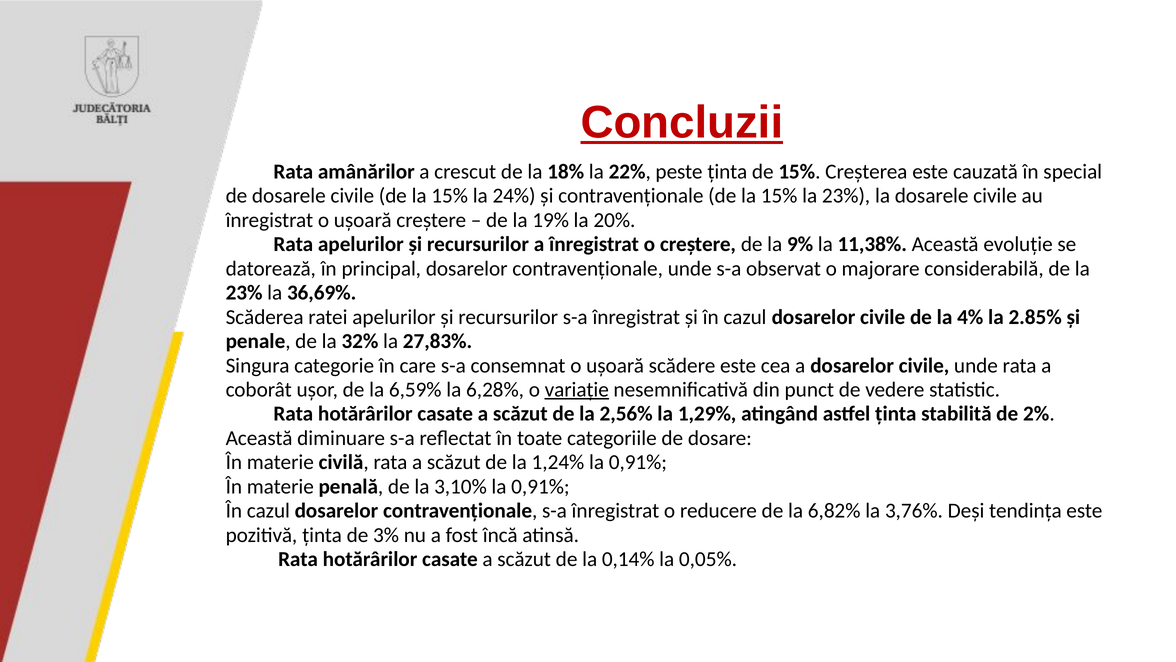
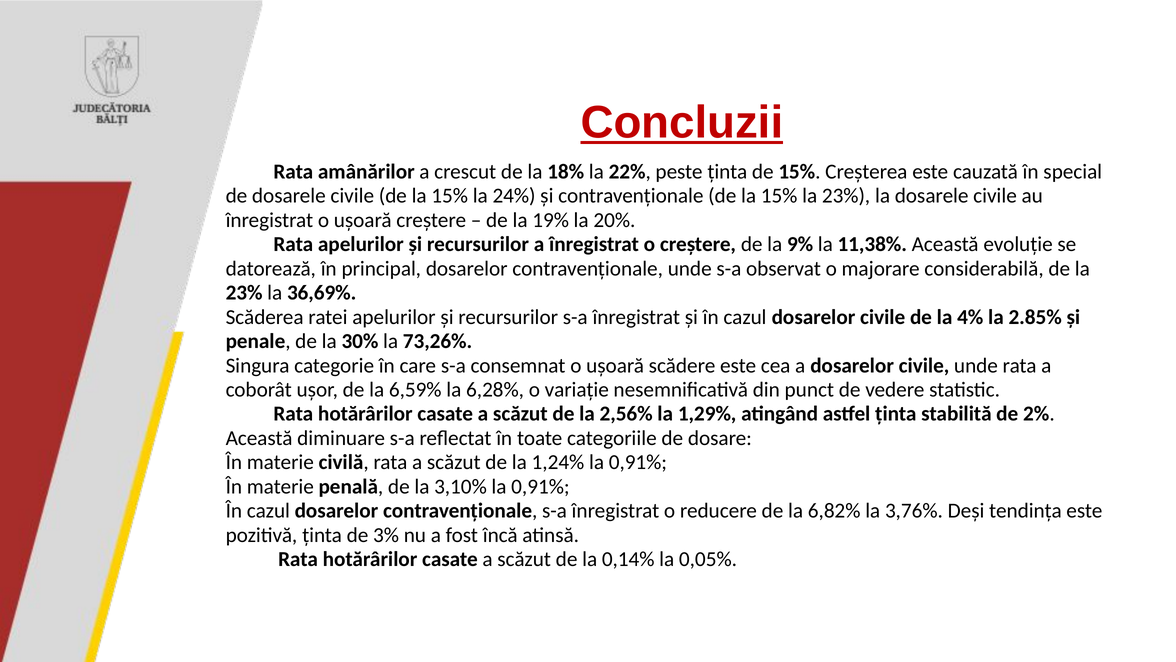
32%: 32% -> 30%
27,83%: 27,83% -> 73,26%
variație underline: present -> none
